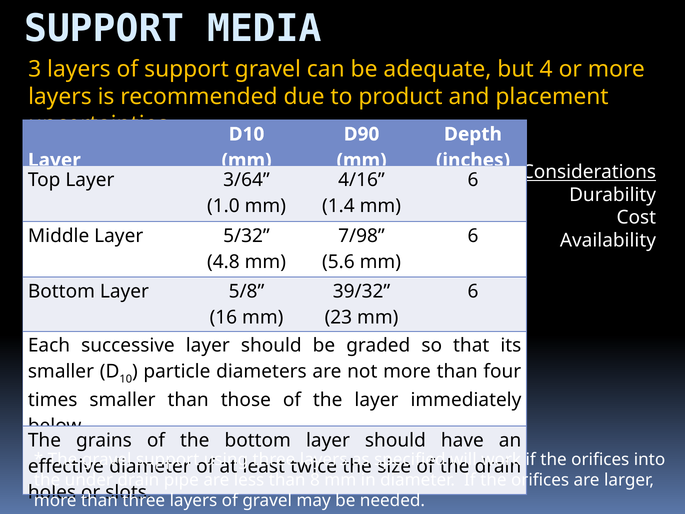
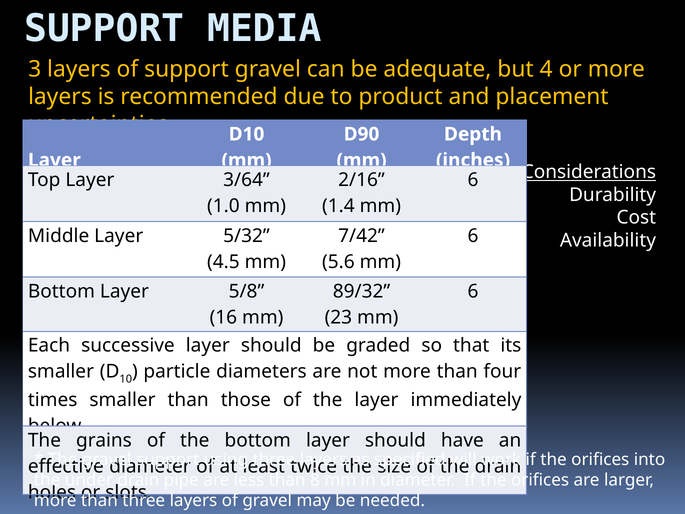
4/16: 4/16 -> 2/16
7/98: 7/98 -> 7/42
4.8: 4.8 -> 4.5
39/32: 39/32 -> 89/32
